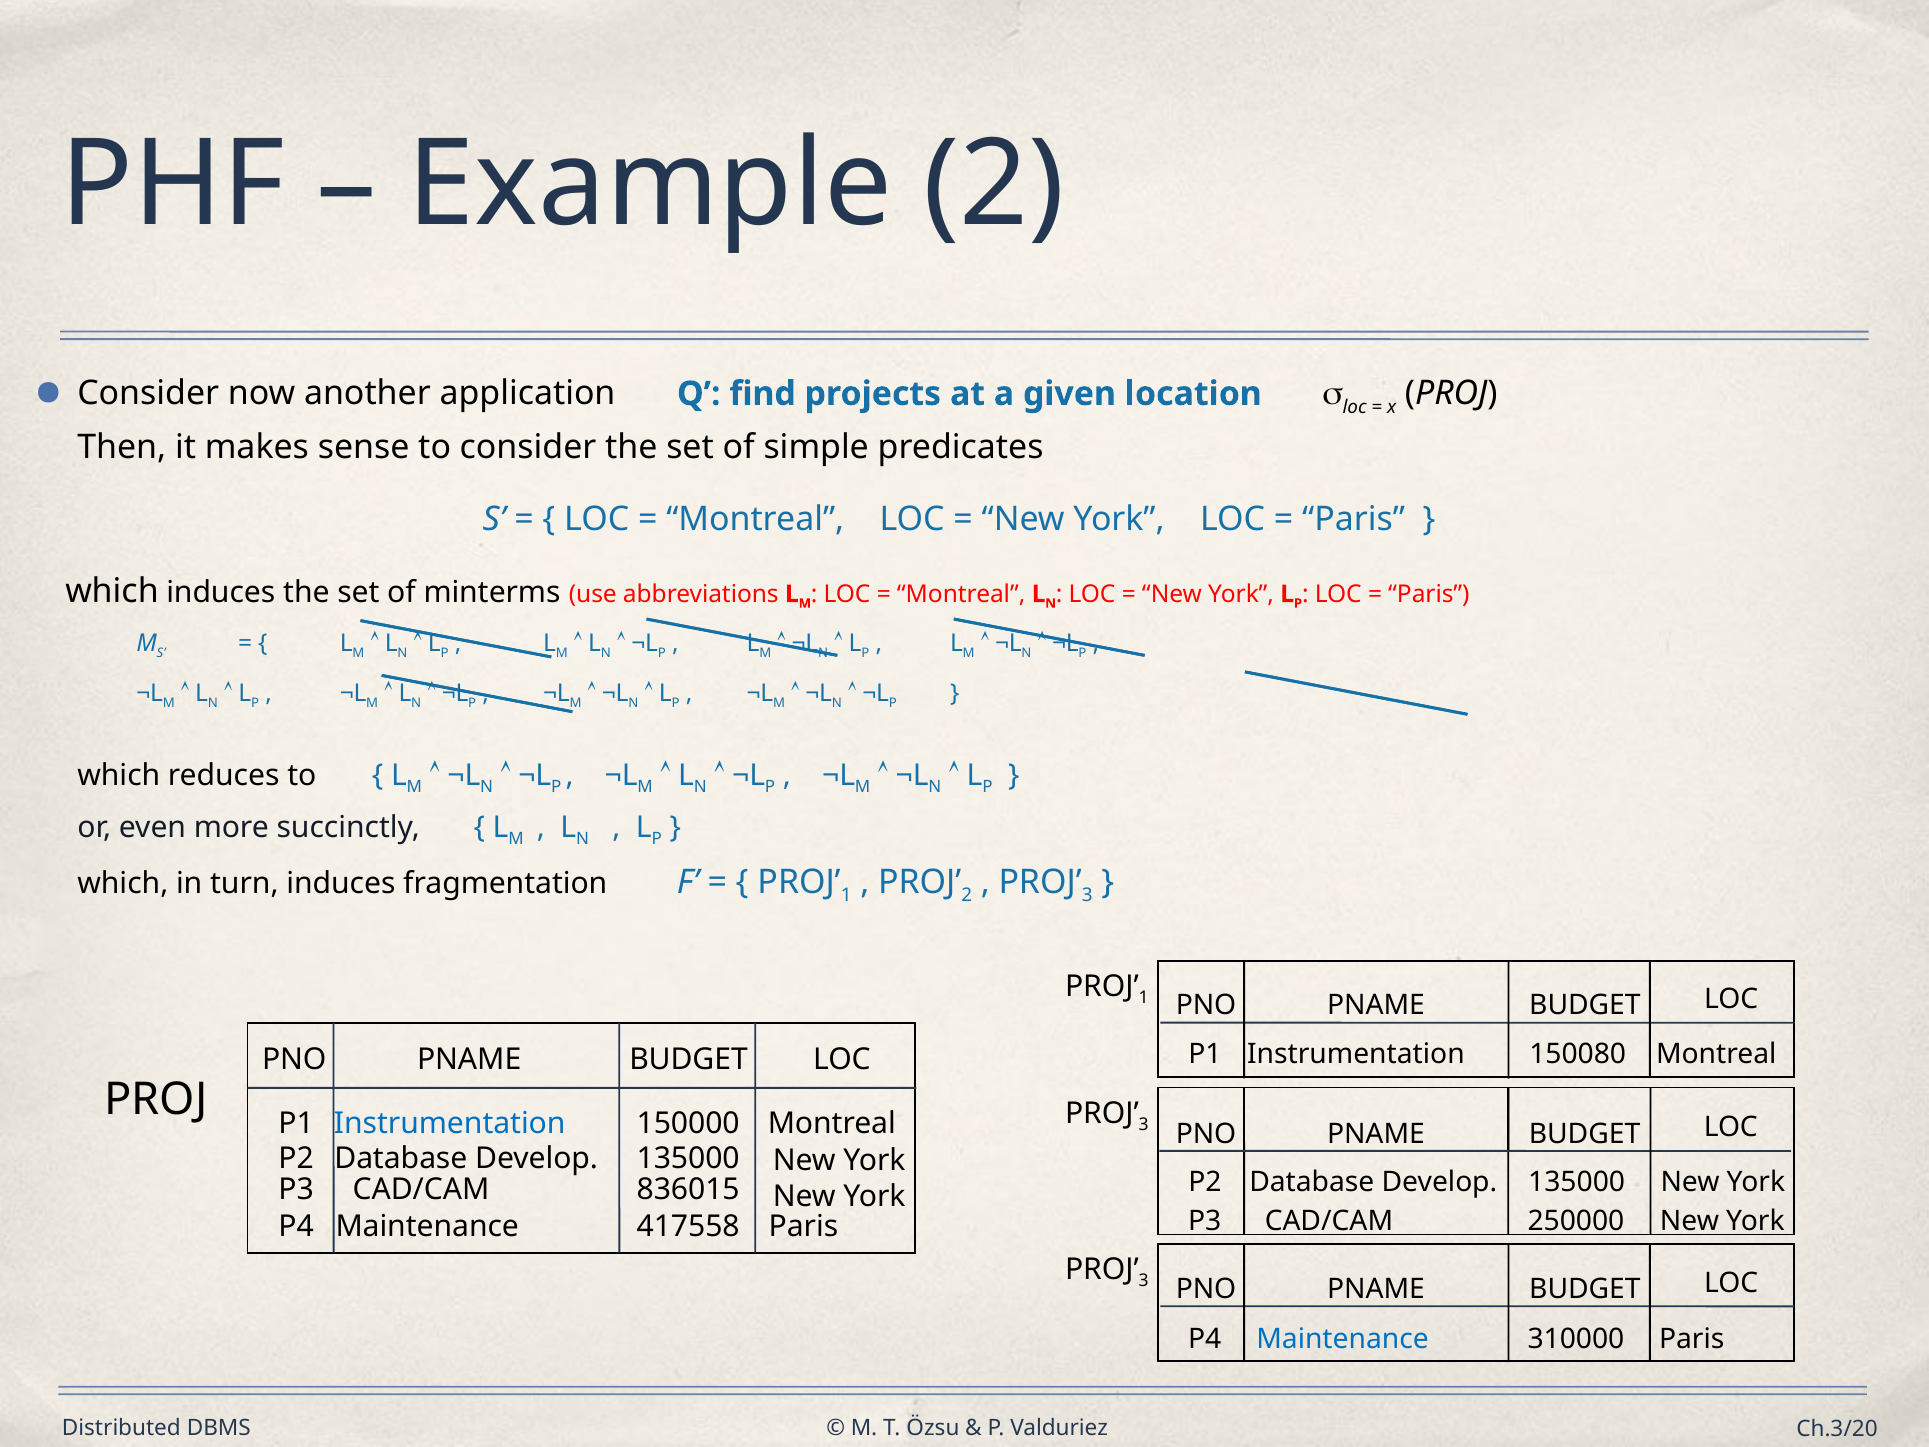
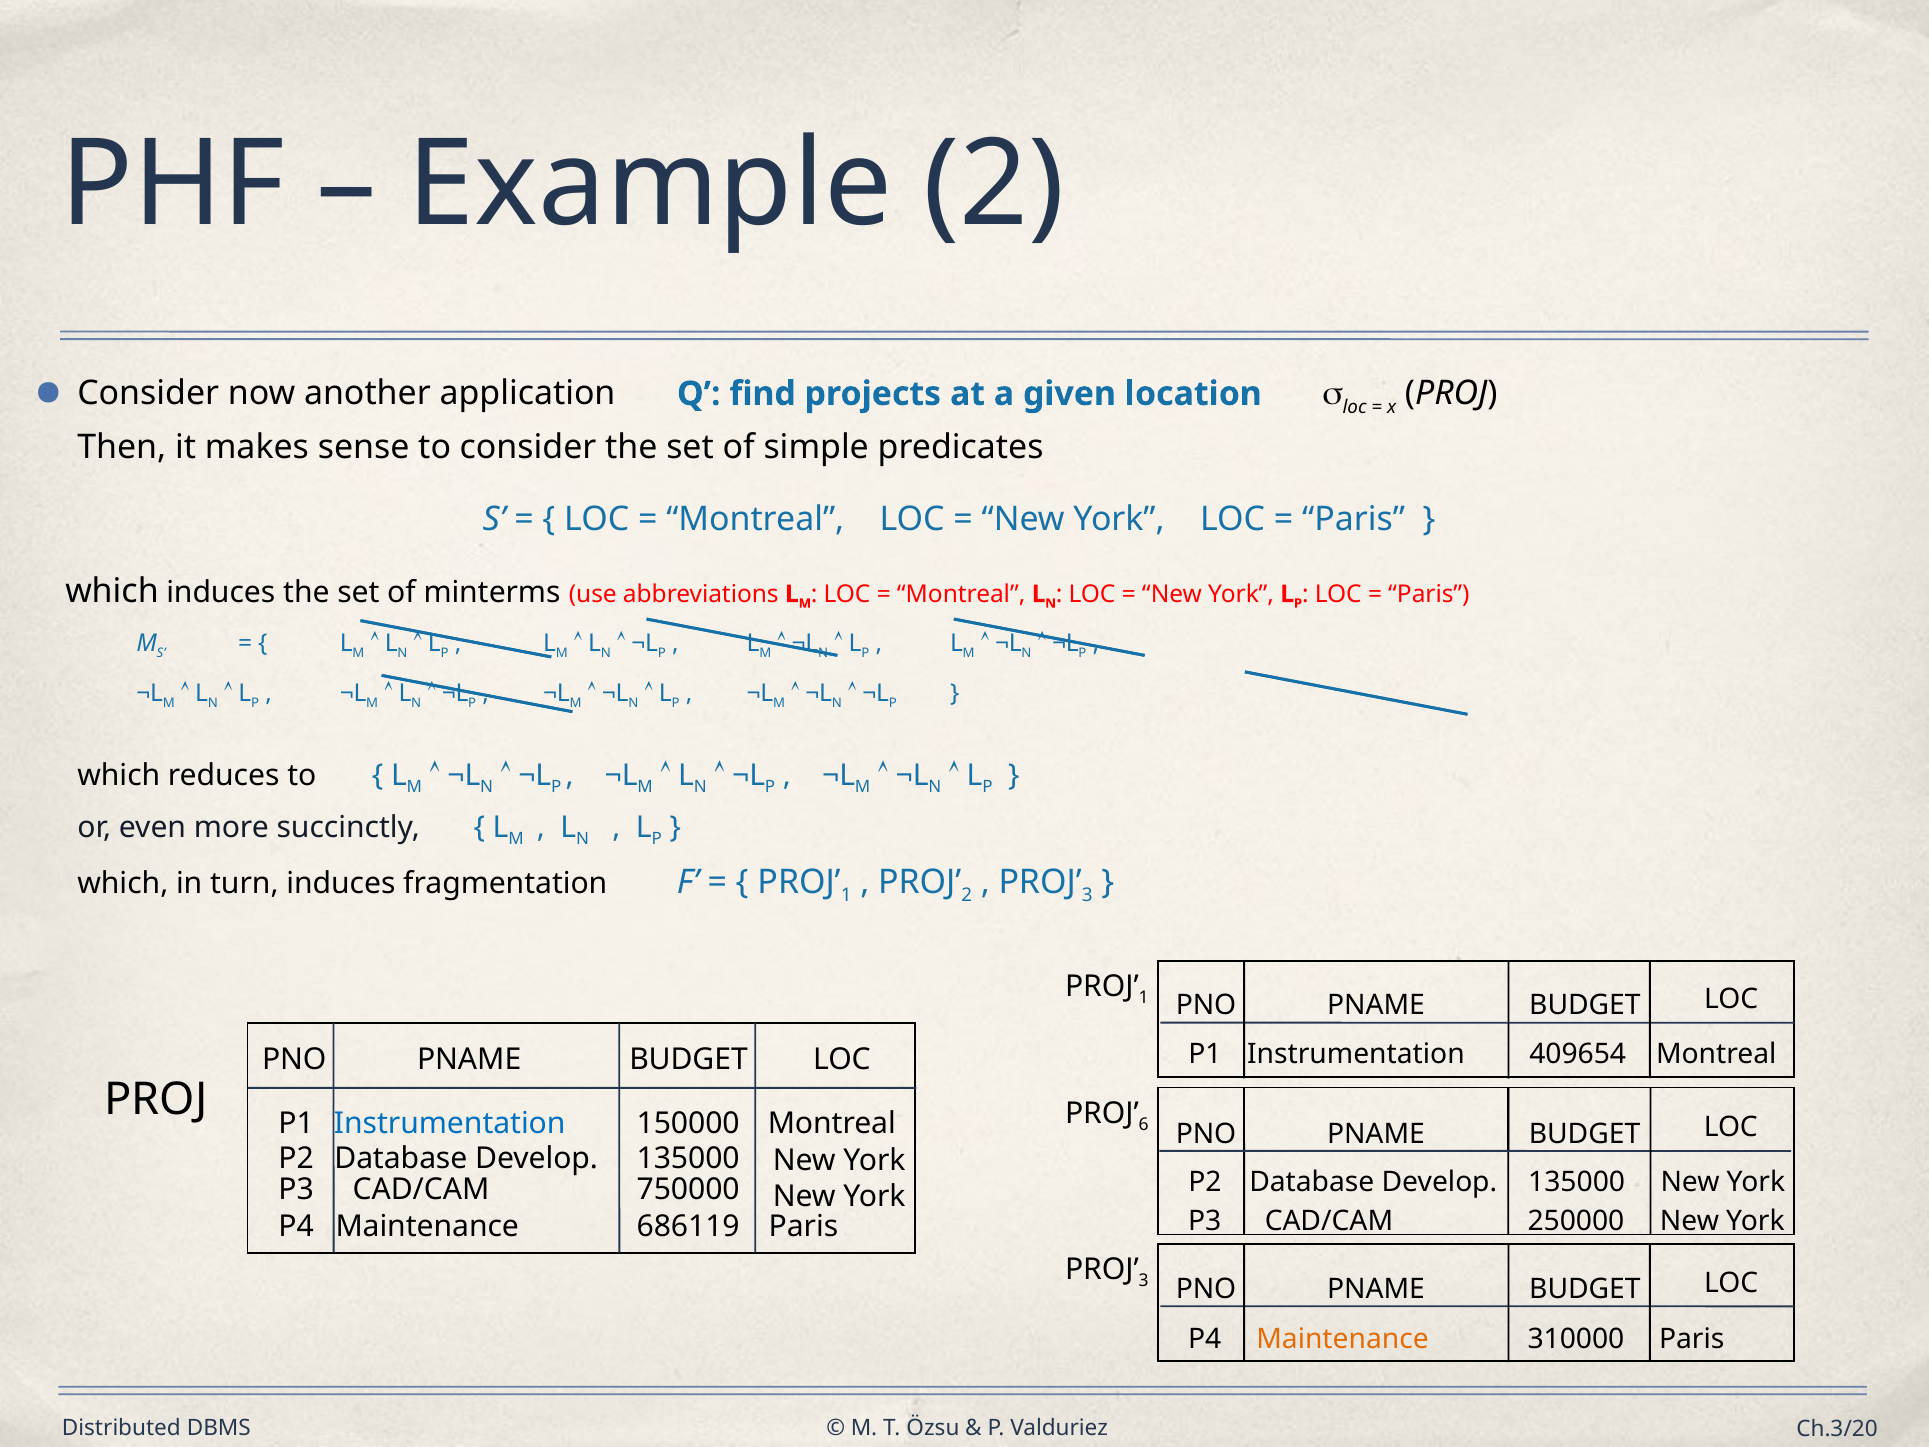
150080: 150080 -> 409654
3 at (1144, 1125): 3 -> 6
836015: 836015 -> 750000
417558: 417558 -> 686119
Maintenance at (1343, 1339) colour: blue -> orange
